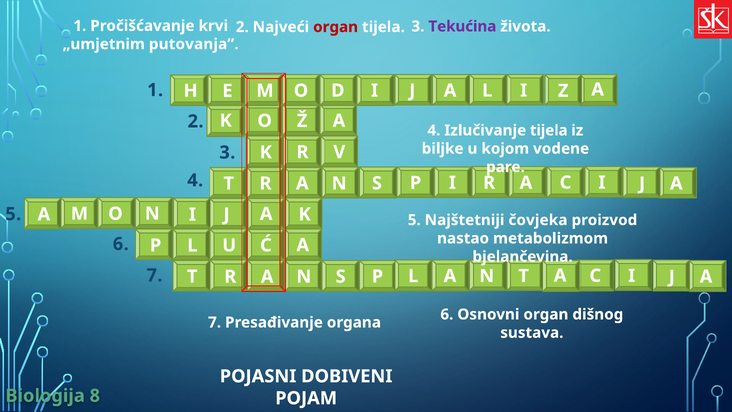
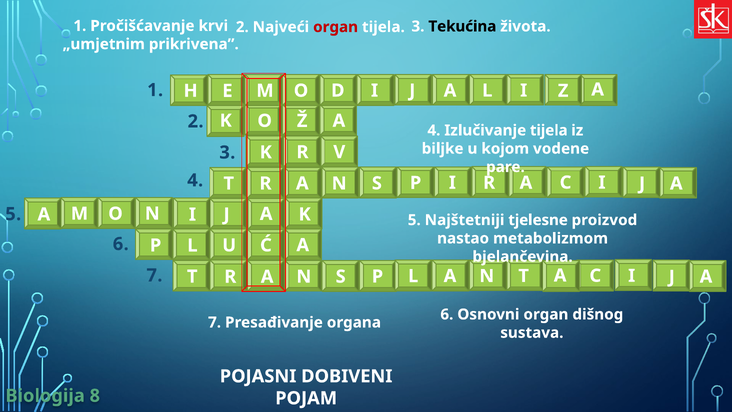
Tekućina colour: purple -> black
putovanja: putovanja -> prikrivena
čovjeka: čovjeka -> tjelesne
